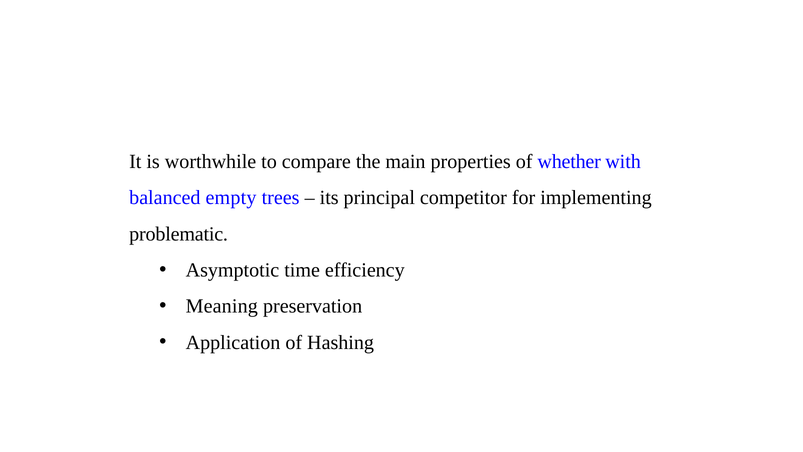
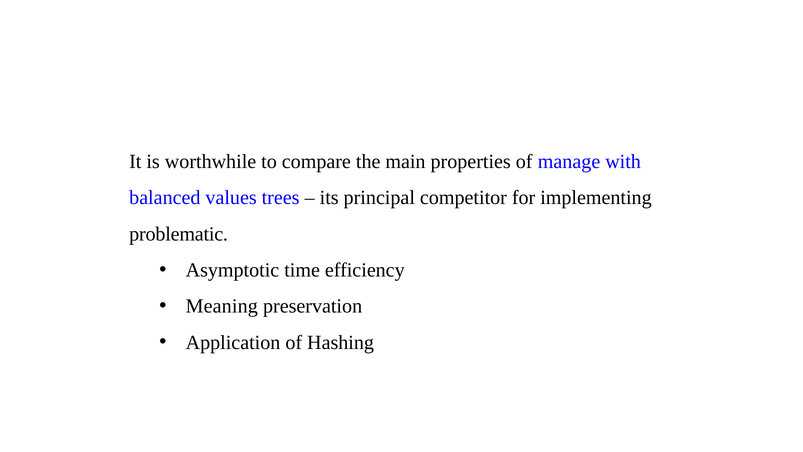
whether: whether -> manage
empty: empty -> values
